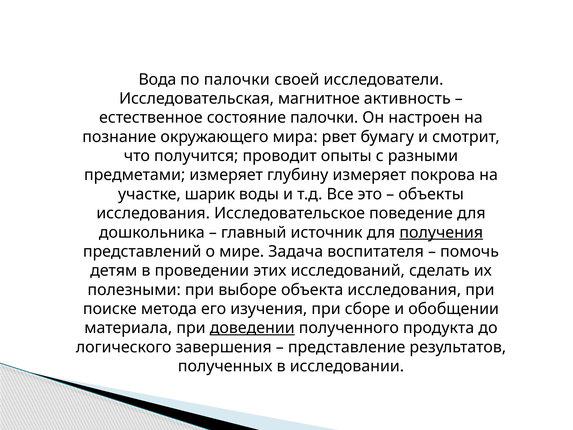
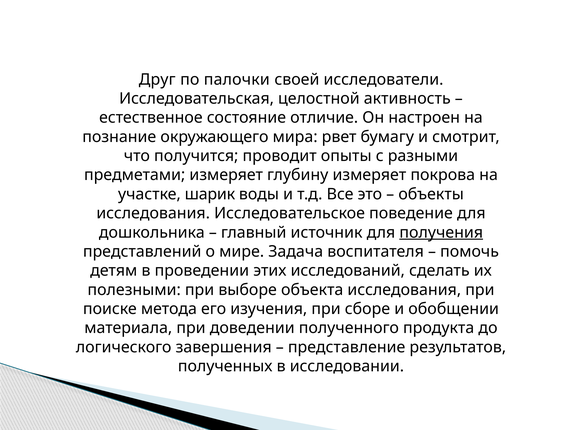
Вода: Вода -> Друг
магнитное: магнитное -> целостной
состояние палочки: палочки -> отличие
доведении underline: present -> none
